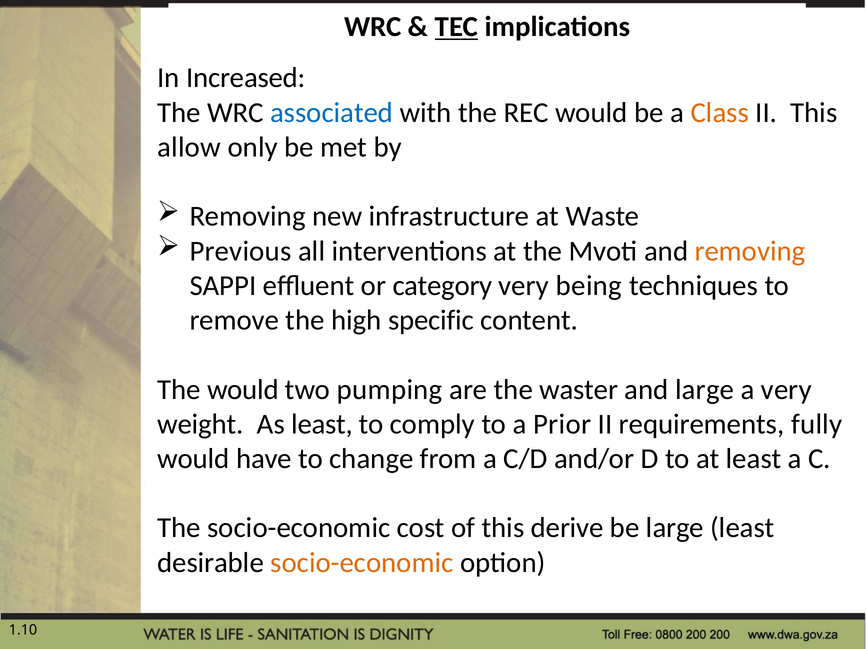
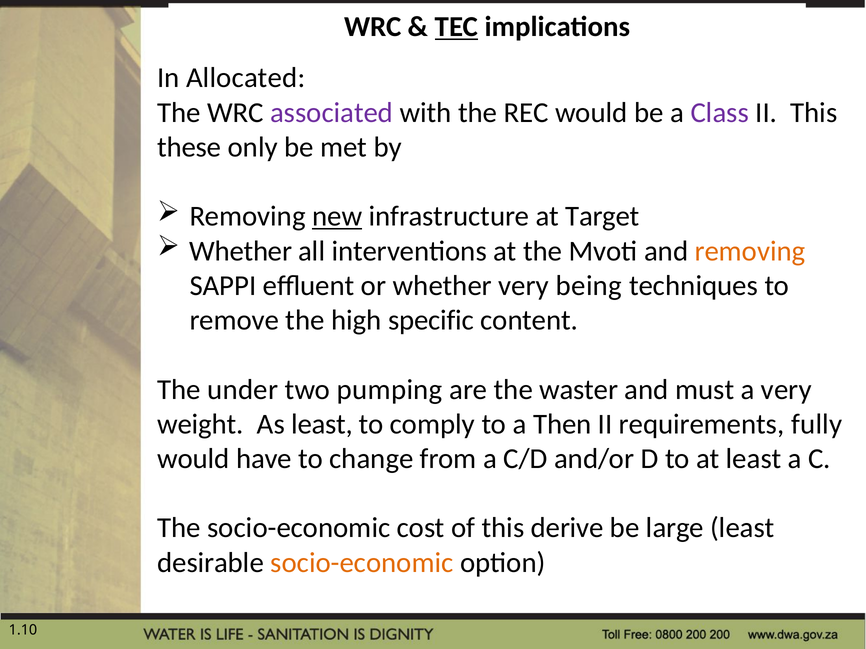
Increased: Increased -> Allocated
associated colour: blue -> purple
Class colour: orange -> purple
allow: allow -> these
new underline: none -> present
Waste: Waste -> Target
Previous at (241, 251): Previous -> Whether
or category: category -> whether
The would: would -> under
and large: large -> must
Prior: Prior -> Then
